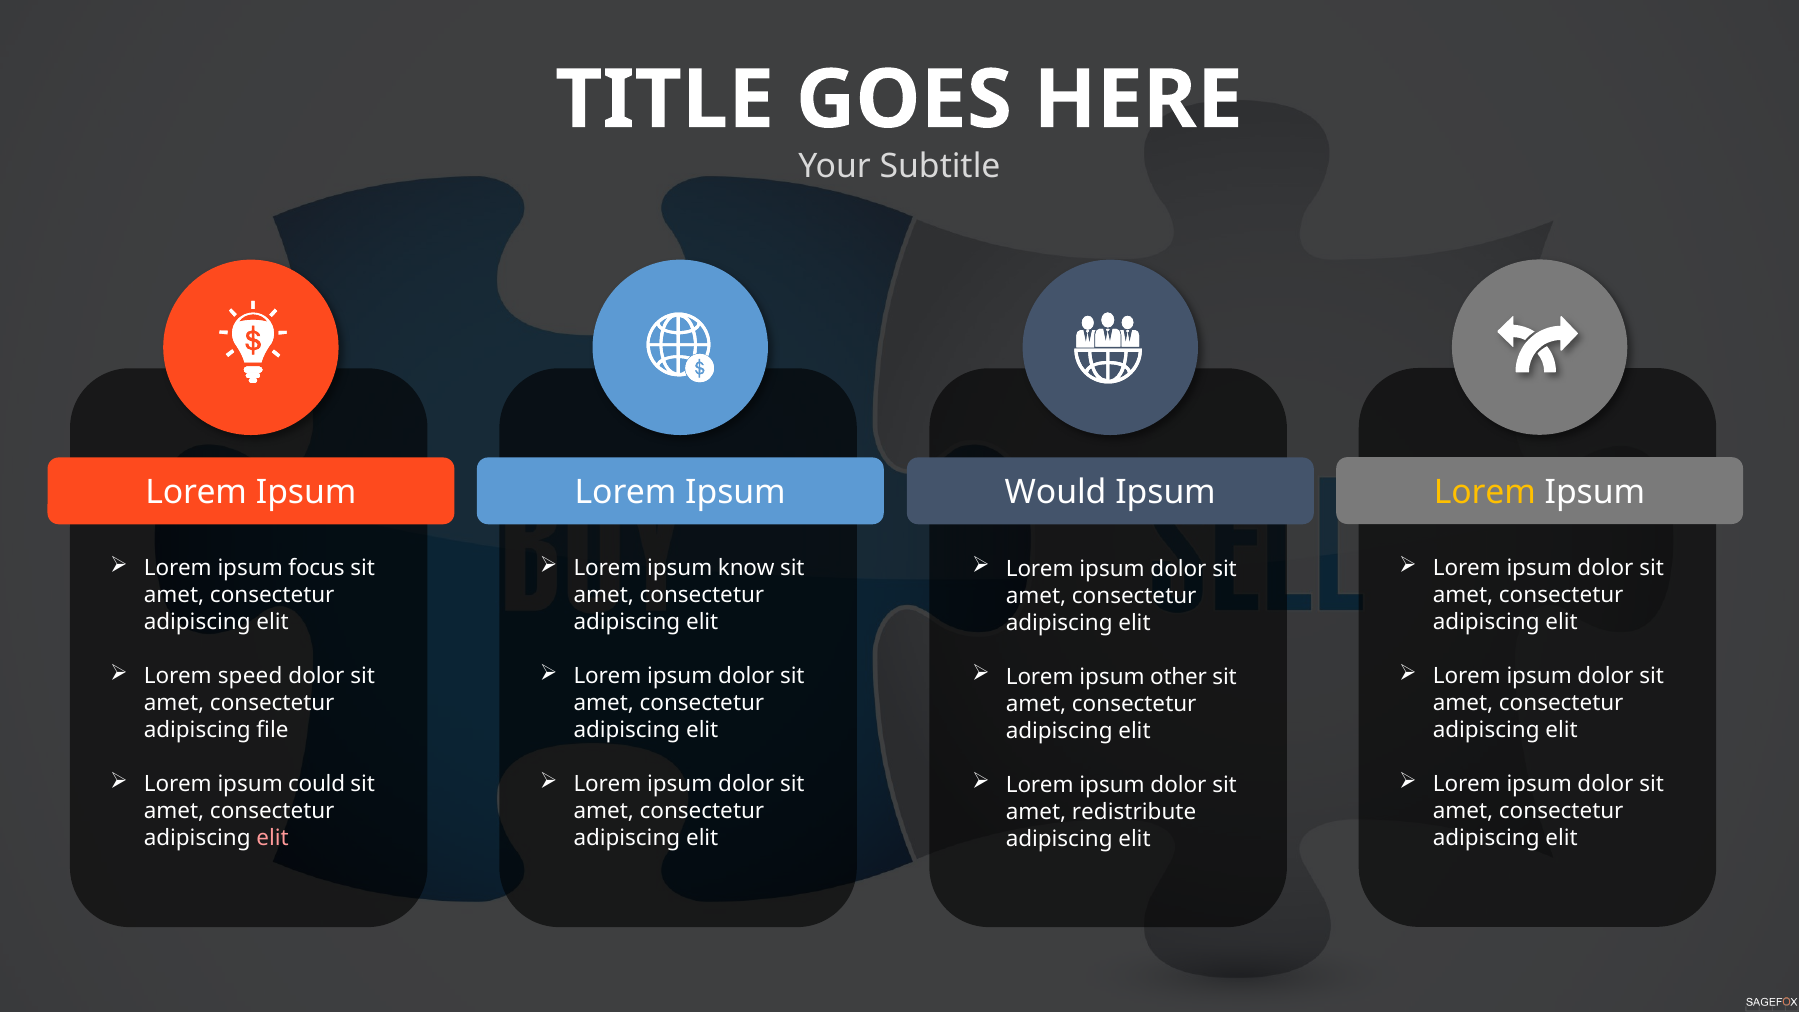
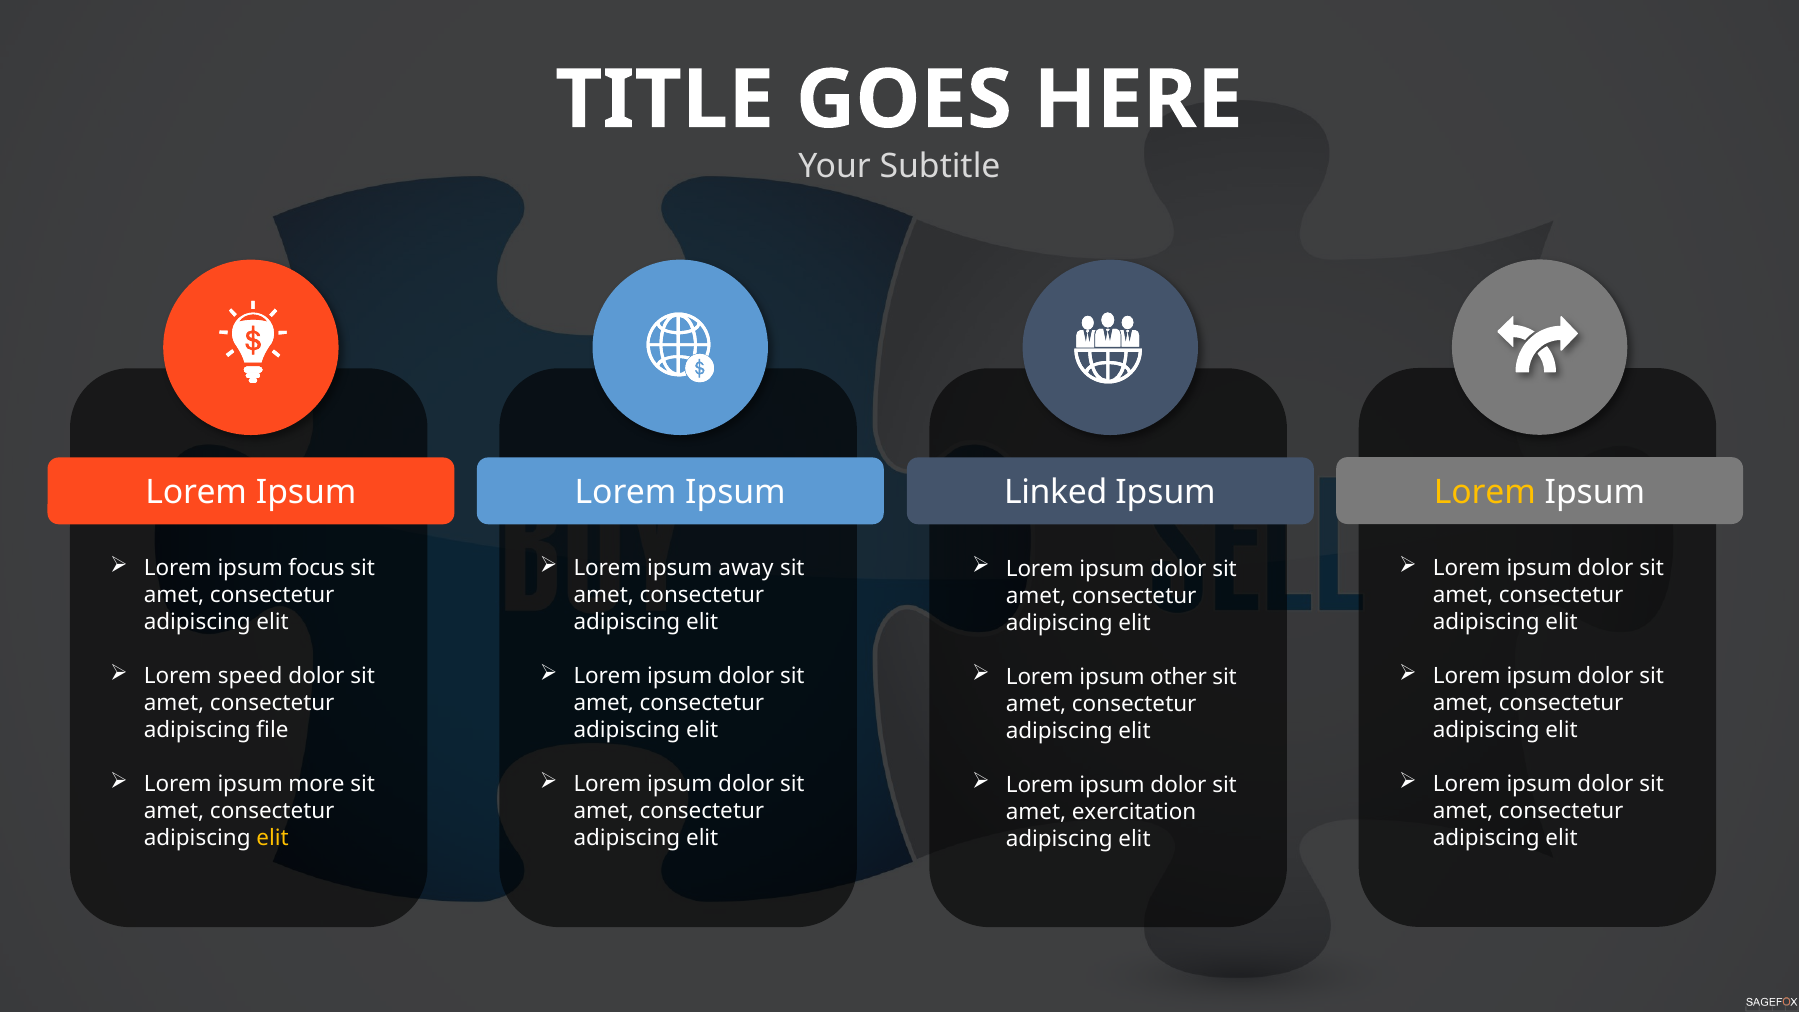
Would: Would -> Linked
know: know -> away
could: could -> more
redistribute: redistribute -> exercitation
elit at (273, 838) colour: pink -> yellow
